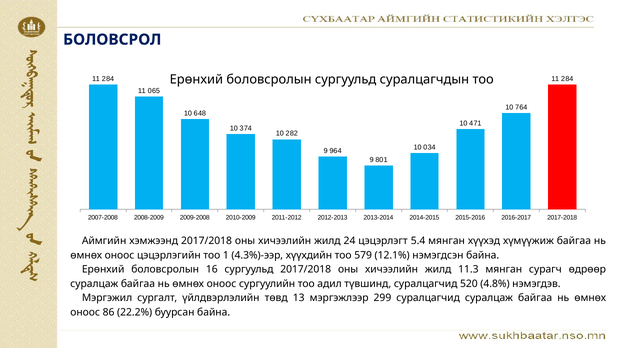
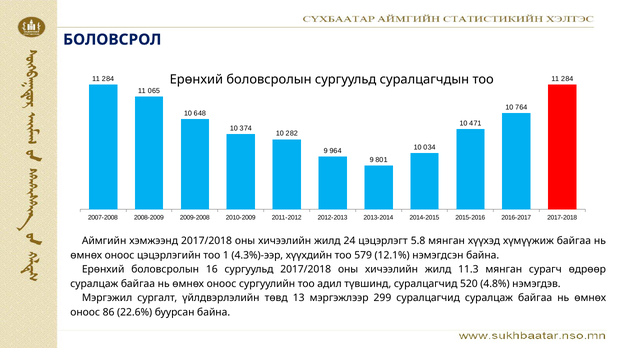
5.4: 5.4 -> 5.8
22.2%: 22.2% -> 22.6%
